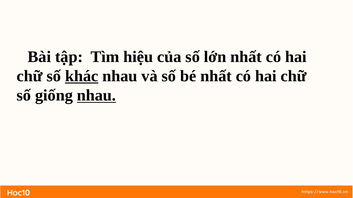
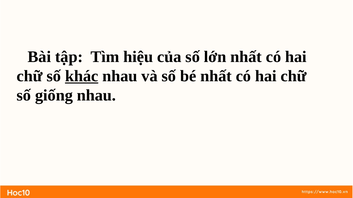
nhau at (96, 96) underline: present -> none
